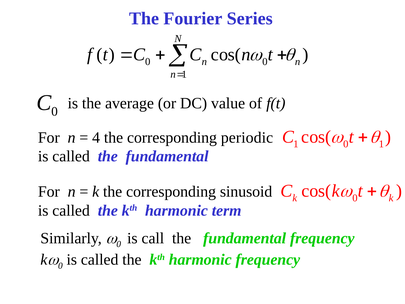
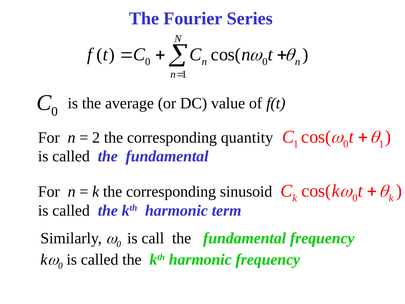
4: 4 -> 2
periodic: periodic -> quantity
